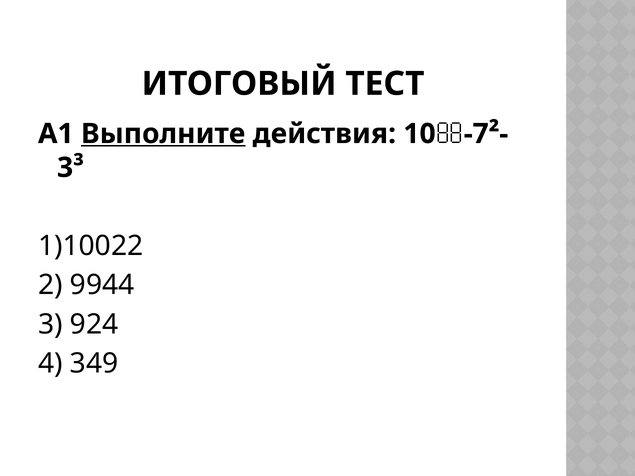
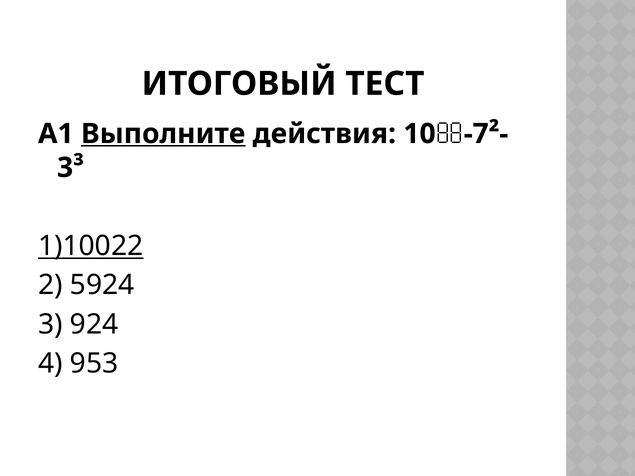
1)10022 underline: none -> present
9944: 9944 -> 5924
349: 349 -> 953
